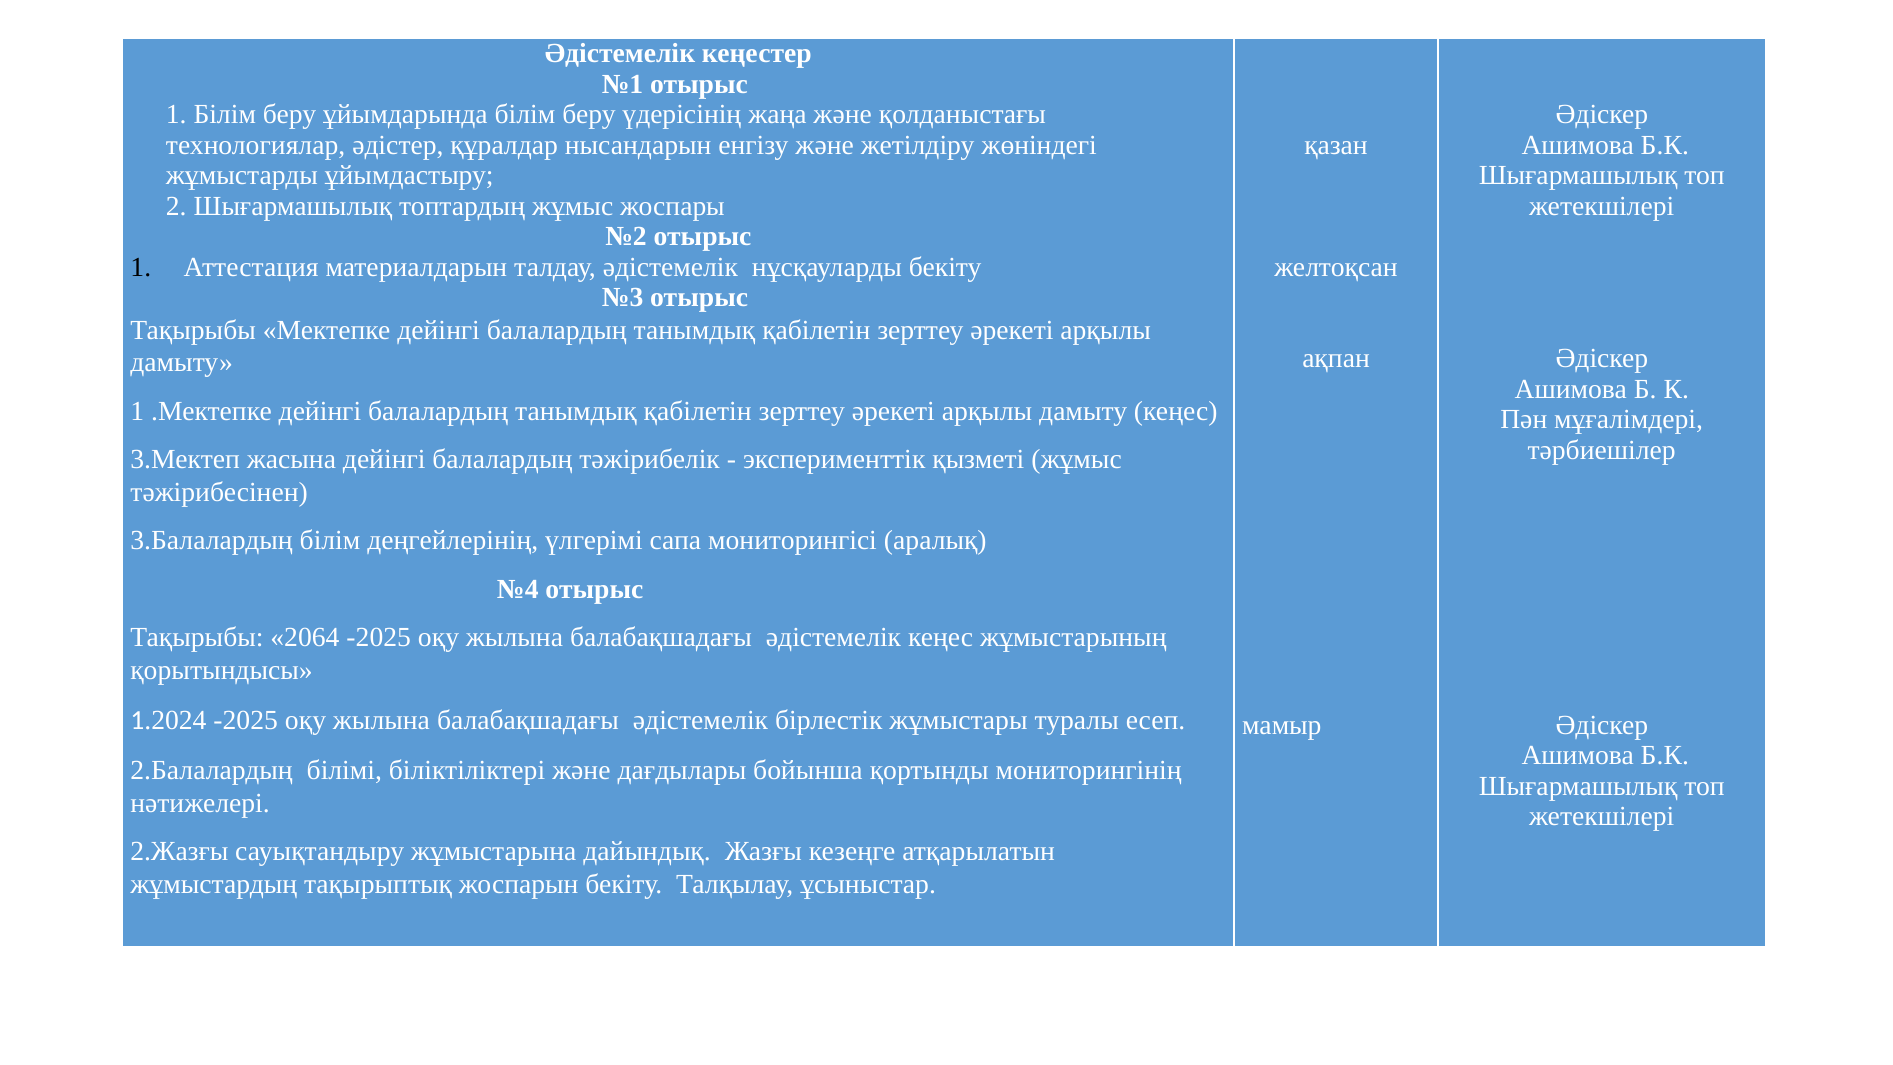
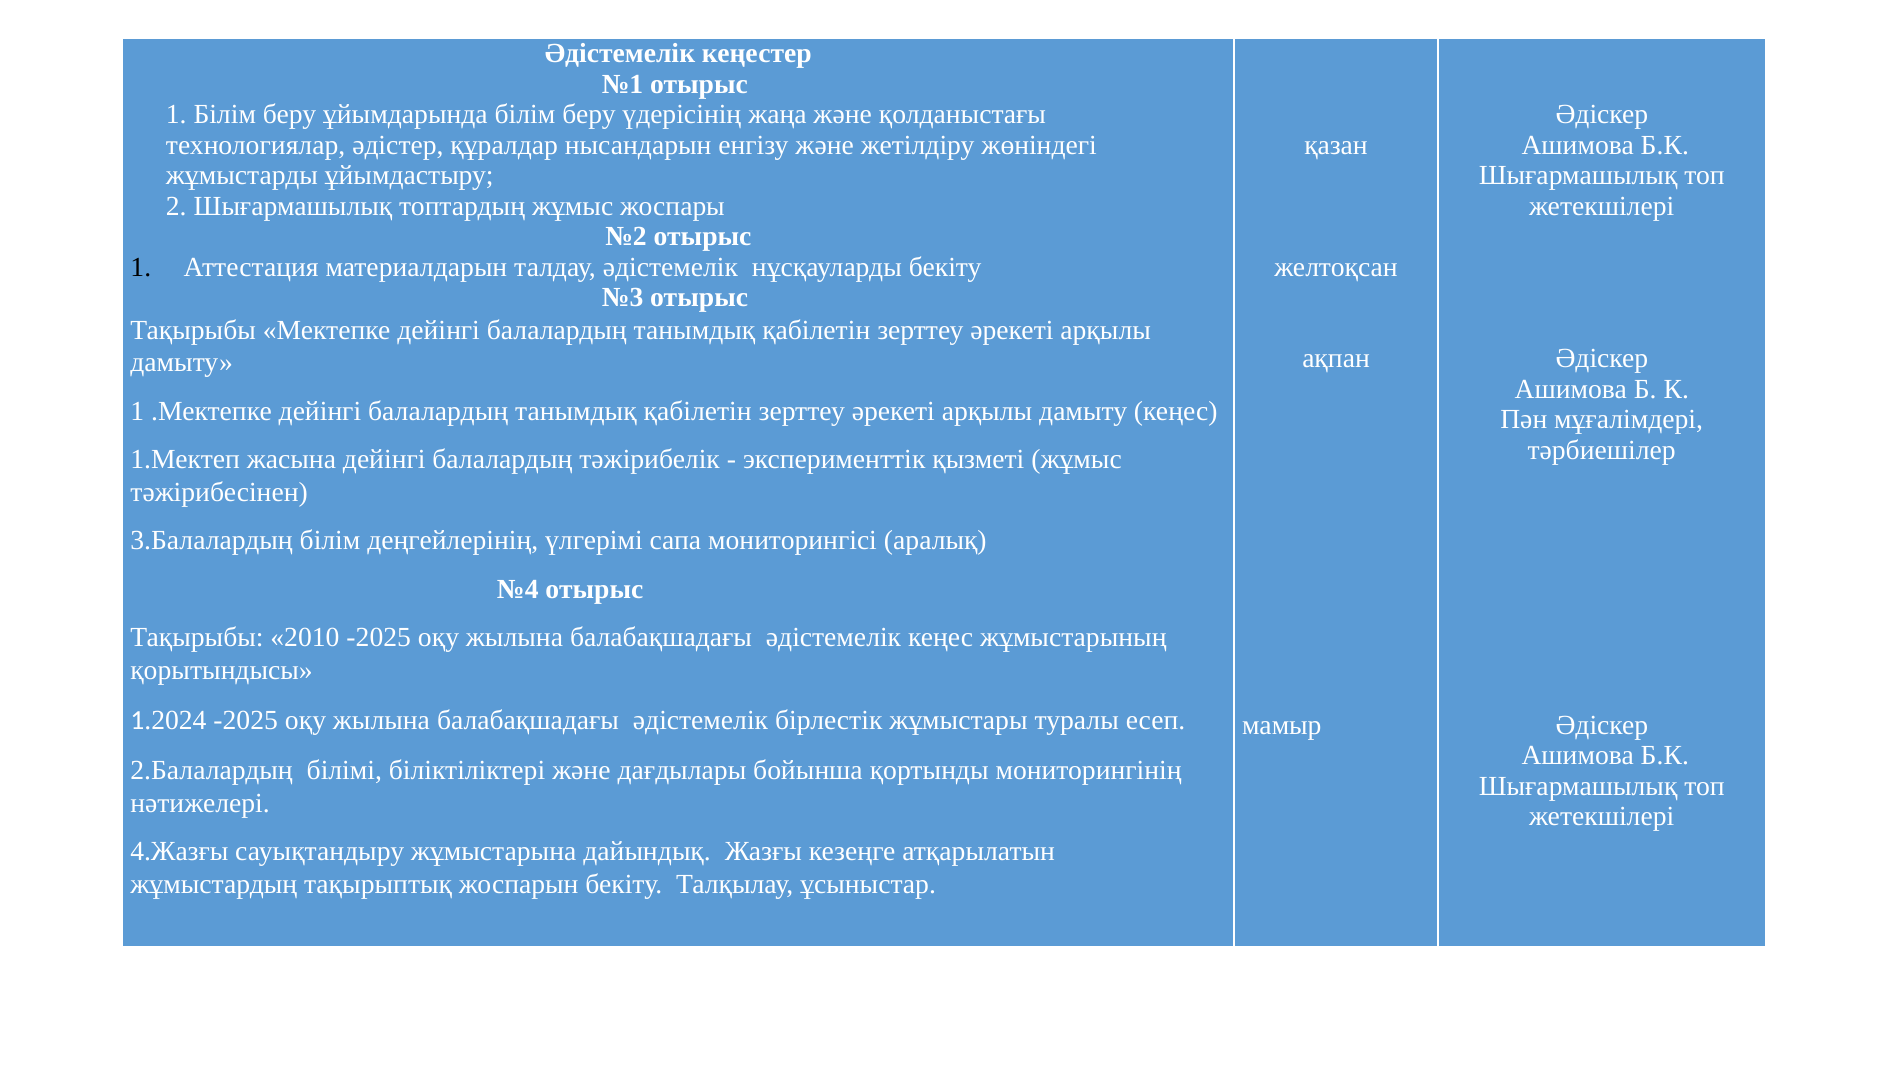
3.Мектеп: 3.Мектеп -> 1.Мектеп
2064: 2064 -> 2010
2.Жазғы: 2.Жазғы -> 4.Жазғы
